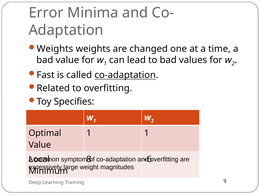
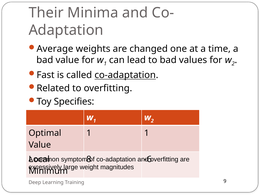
Error: Error -> Their
Weights at (55, 49): Weights -> Average
